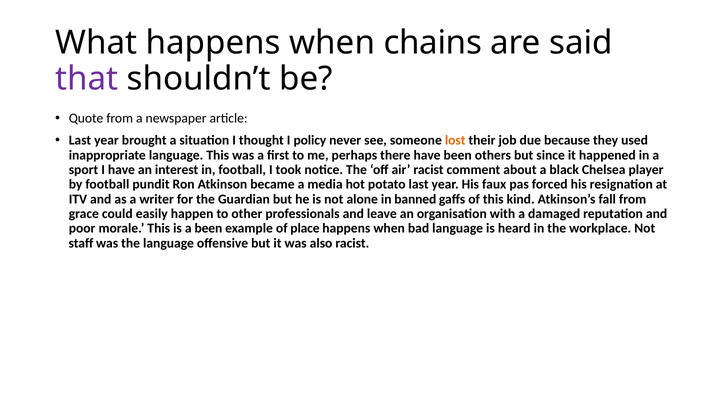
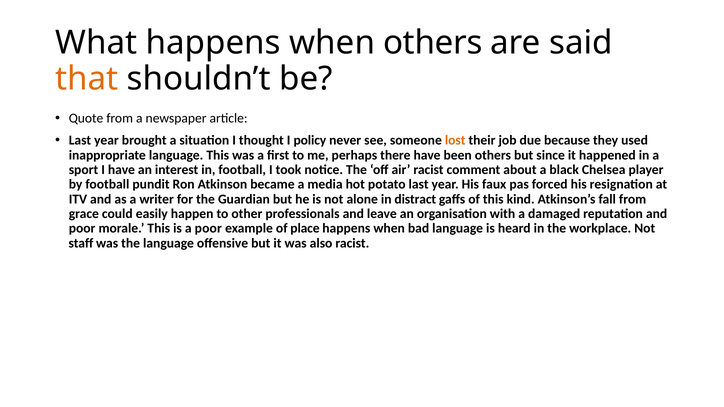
when chains: chains -> others
that colour: purple -> orange
banned: banned -> distract
a been: been -> poor
